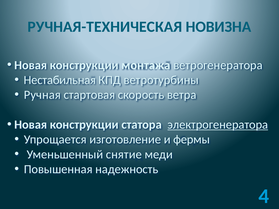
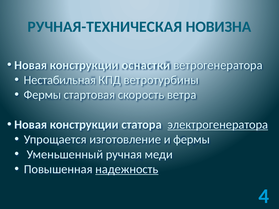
монтажа: монтажа -> оснастки
Ручная at (42, 95): Ручная -> Фермы
снятие: снятие -> ручная
надежность underline: none -> present
